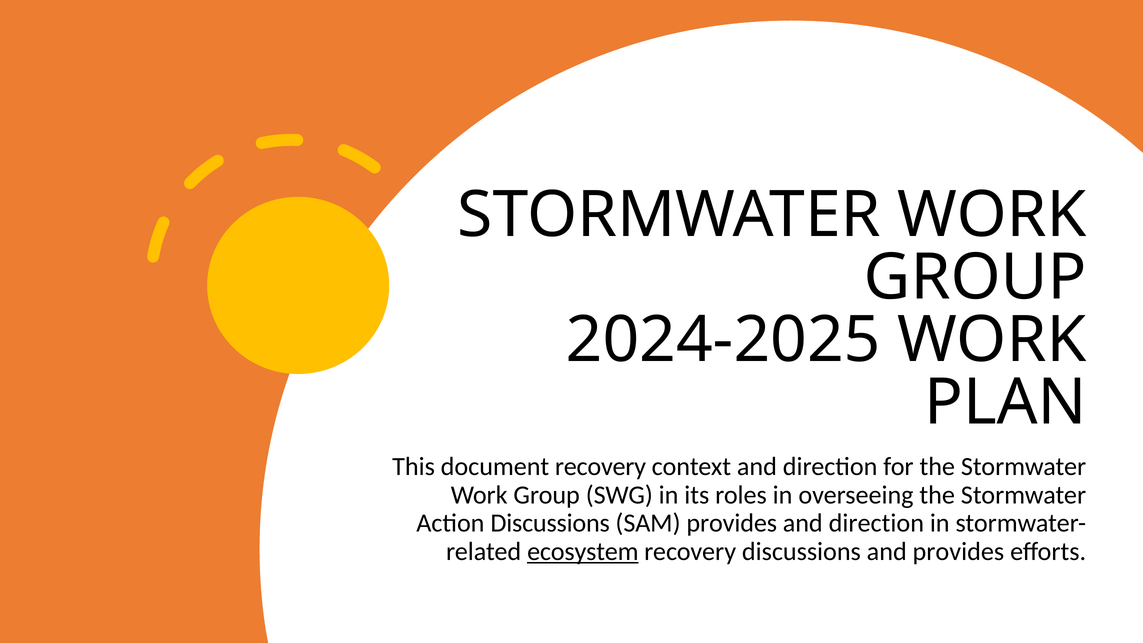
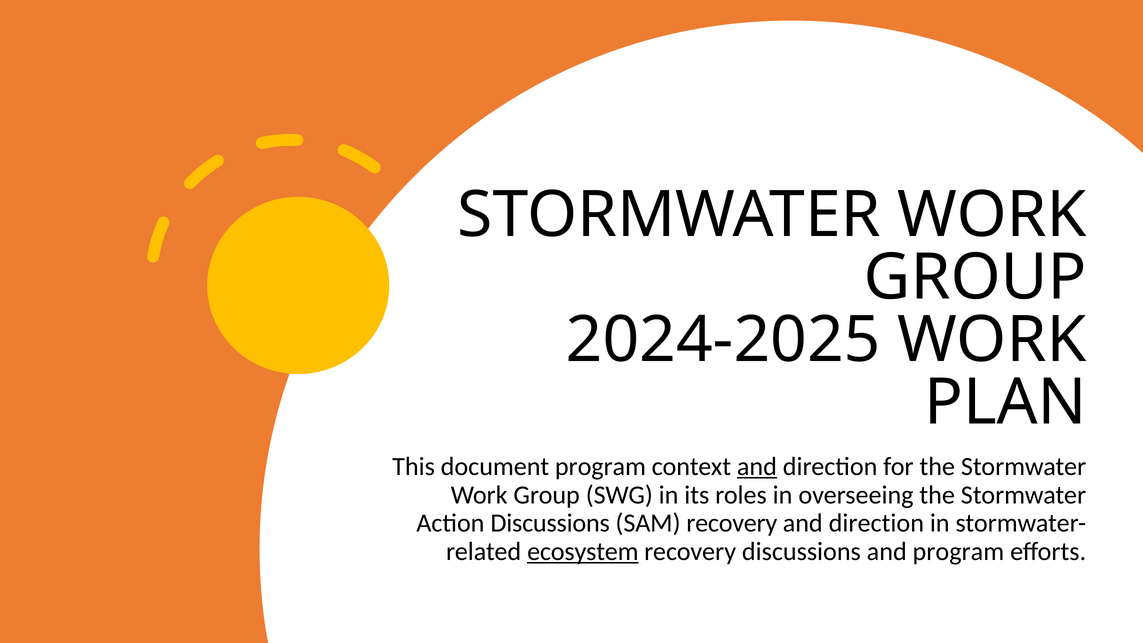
document recovery: recovery -> program
and at (757, 467) underline: none -> present
SAM provides: provides -> recovery
and provides: provides -> program
